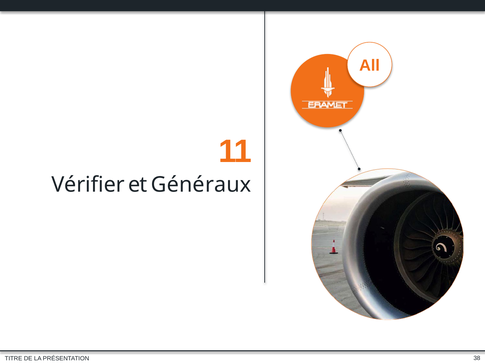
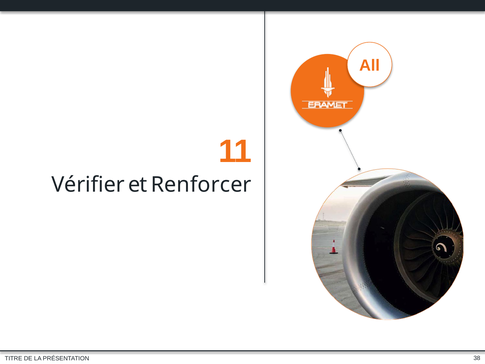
Généraux: Généraux -> Renforcer
